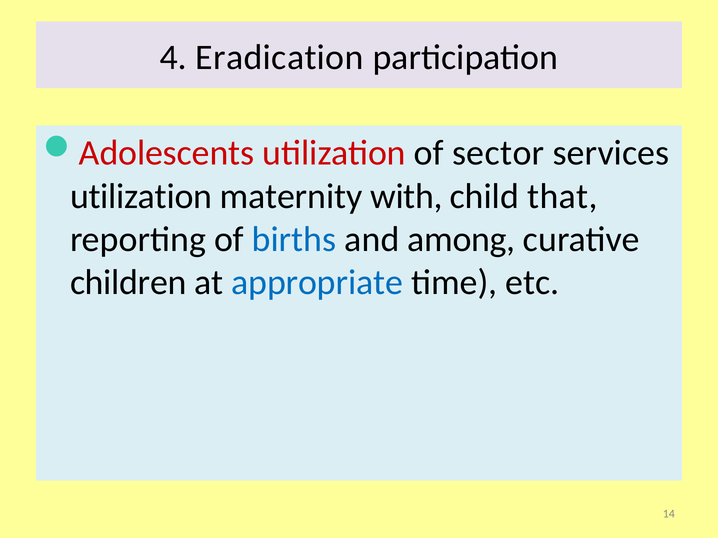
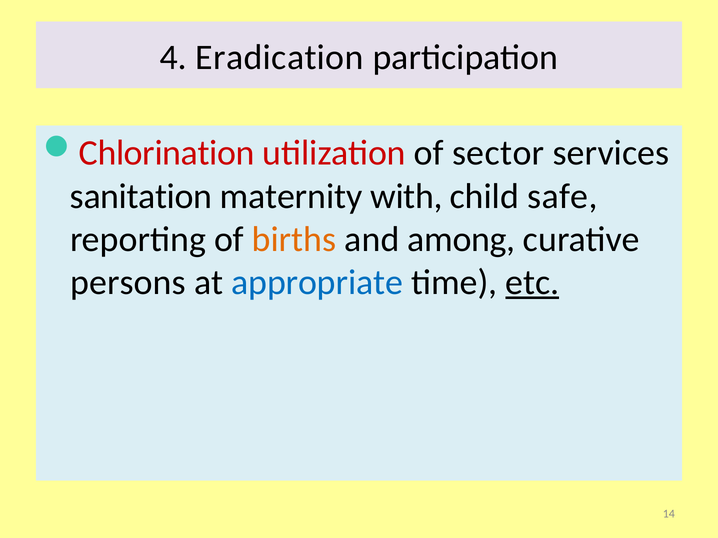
Adolescents: Adolescents -> Chlorination
utilization at (141, 196): utilization -> sanitation
that: that -> safe
births colour: blue -> orange
children: children -> persons
etc underline: none -> present
